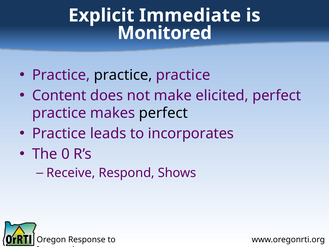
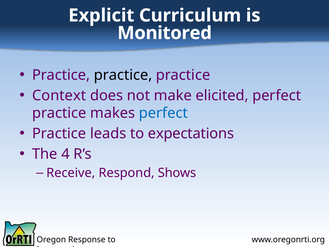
Immediate: Immediate -> Curriculum
Content: Content -> Context
perfect at (163, 113) colour: black -> blue
incorporates: incorporates -> expectations
0: 0 -> 4
